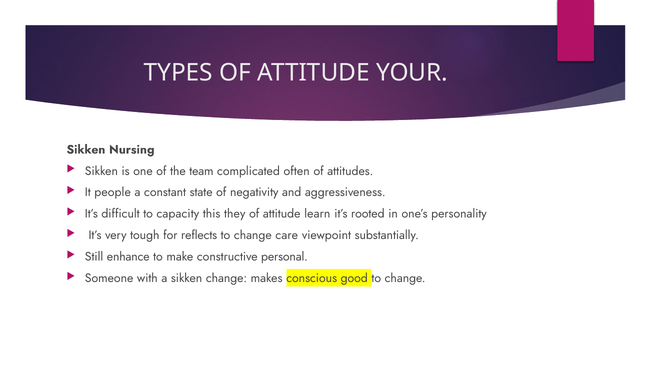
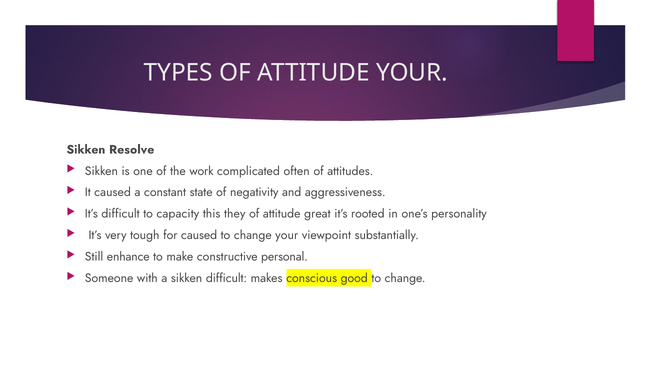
Nursing: Nursing -> Resolve
team: team -> work
It people: people -> caused
learn: learn -> great
for reflects: reflects -> caused
change care: care -> your
sikken change: change -> difficult
